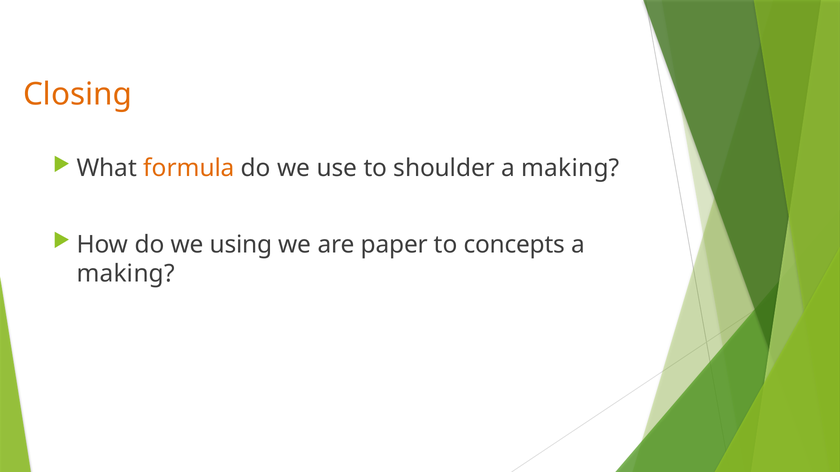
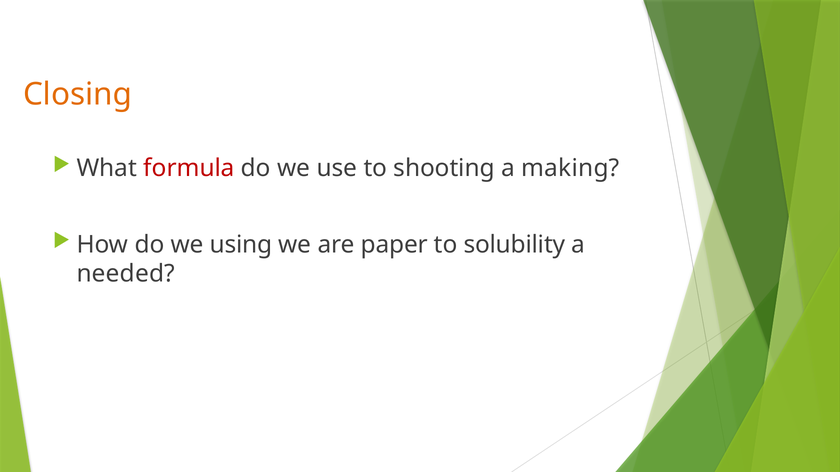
formula colour: orange -> red
shoulder: shoulder -> shooting
concepts: concepts -> solubility
making at (126, 274): making -> needed
